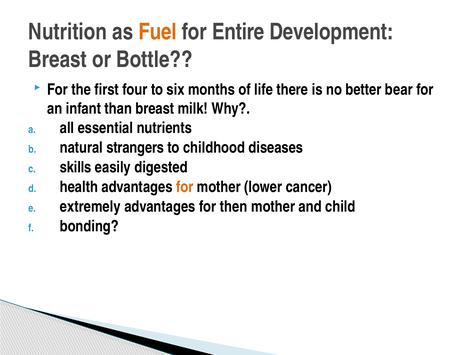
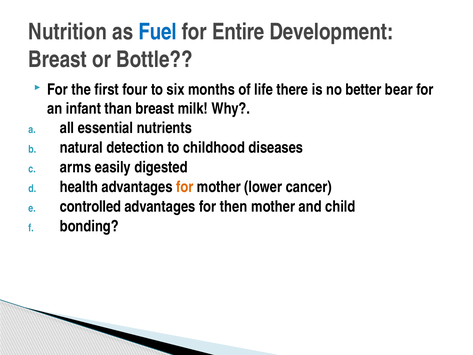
Fuel colour: orange -> blue
strangers: strangers -> detection
skills: skills -> arms
extremely: extremely -> controlled
